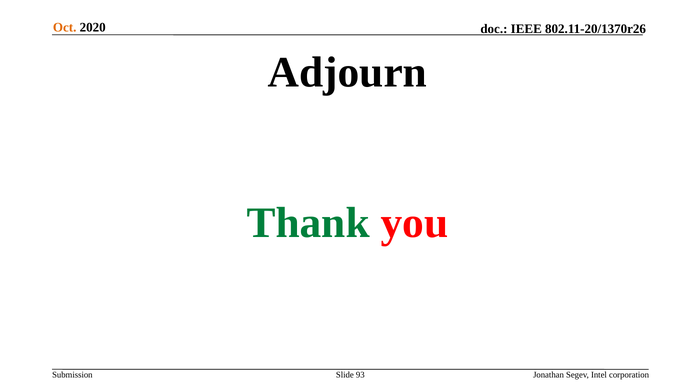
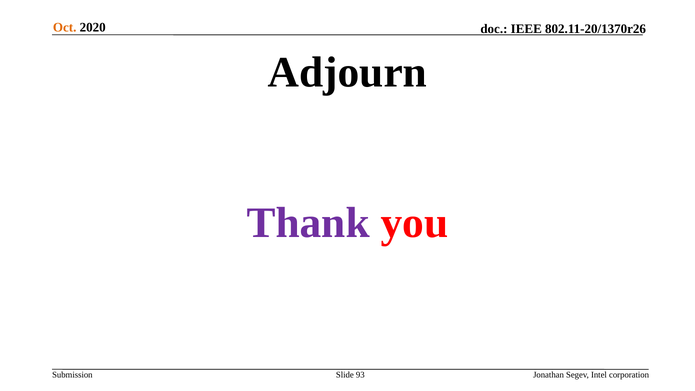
Thank colour: green -> purple
